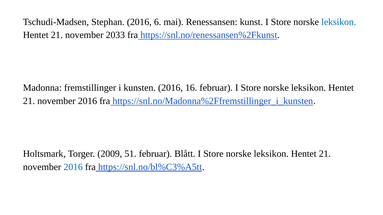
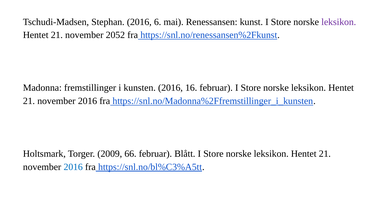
leksikon at (339, 22) colour: blue -> purple
2033: 2033 -> 2052
51: 51 -> 66
